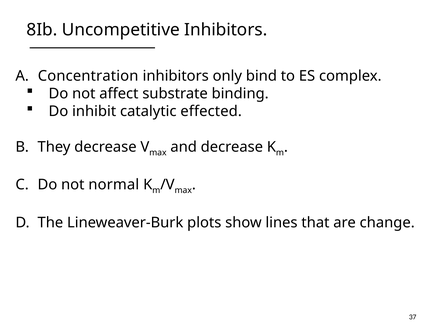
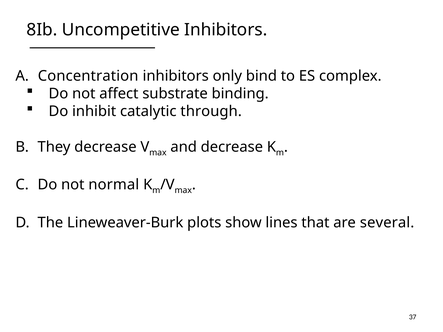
effected: effected -> through
change: change -> several
